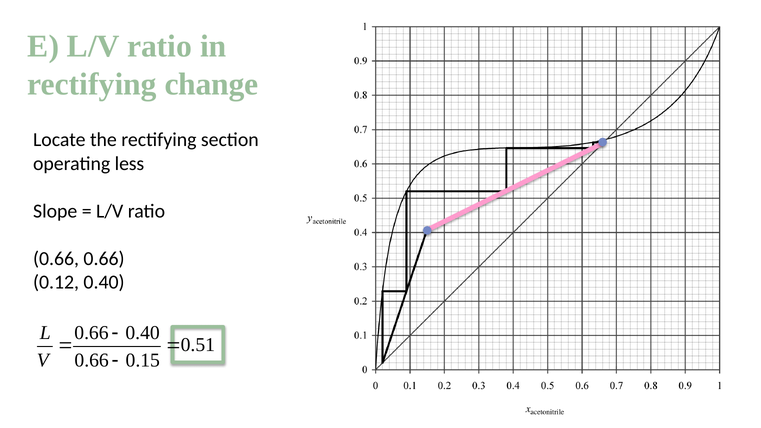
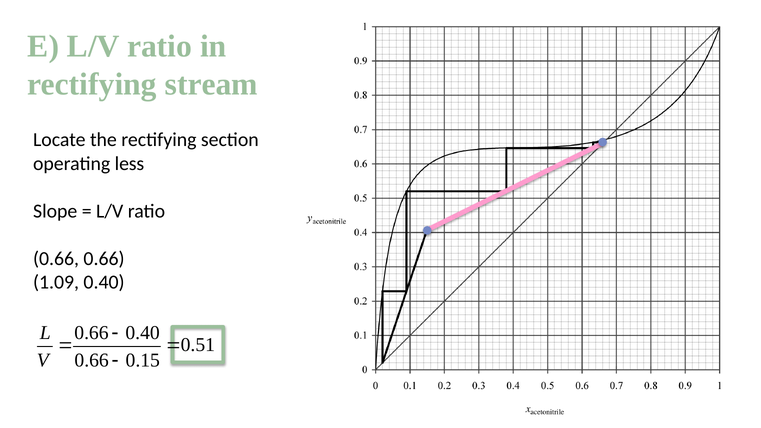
change: change -> stream
0.12: 0.12 -> 1.09
